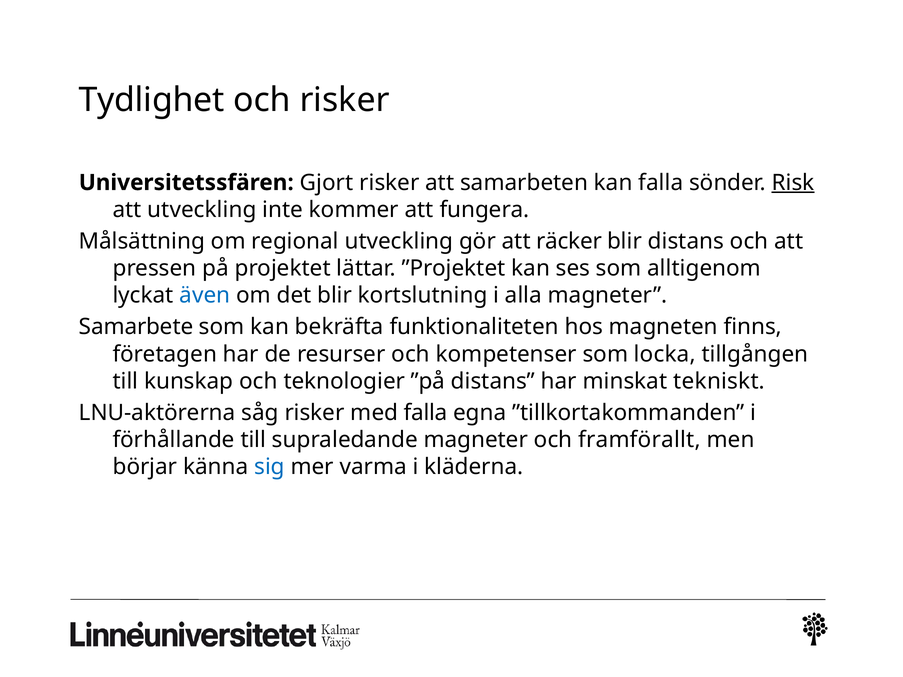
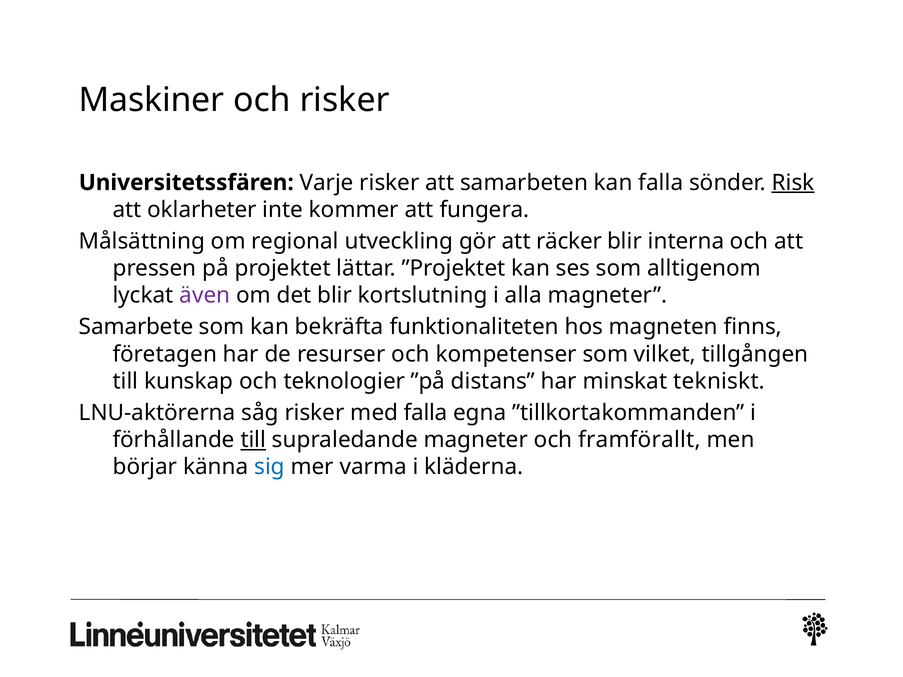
Tydlighet: Tydlighet -> Maskiner
Gjort: Gjort -> Varje
att utveckling: utveckling -> oklarheter
blir distans: distans -> interna
även colour: blue -> purple
locka: locka -> vilket
till at (253, 440) underline: none -> present
